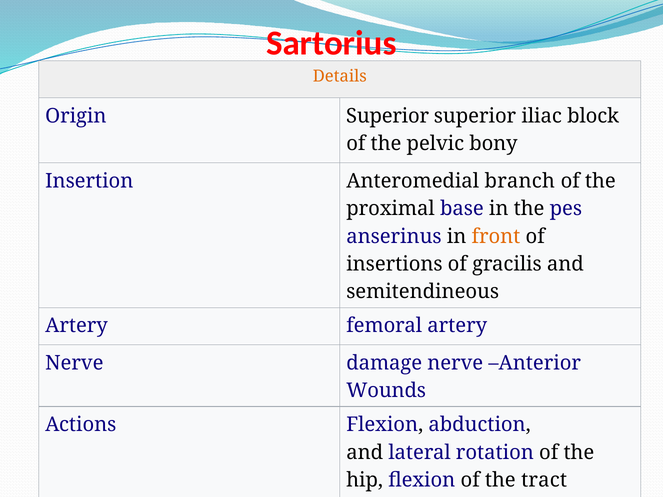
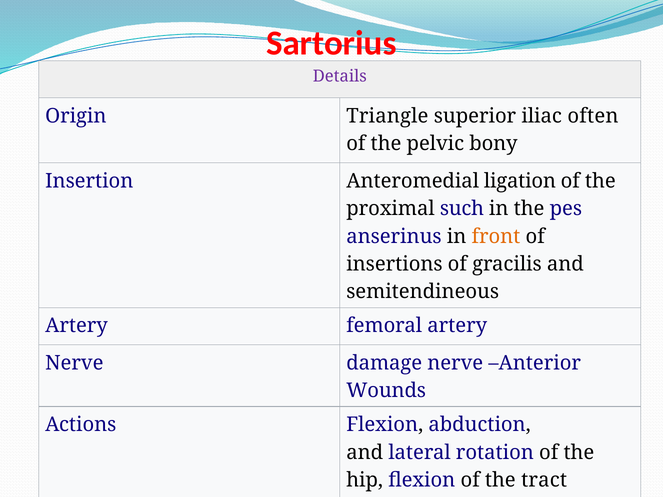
Details colour: orange -> purple
Origin Superior: Superior -> Triangle
block: block -> often
branch: branch -> ligation
base: base -> such
